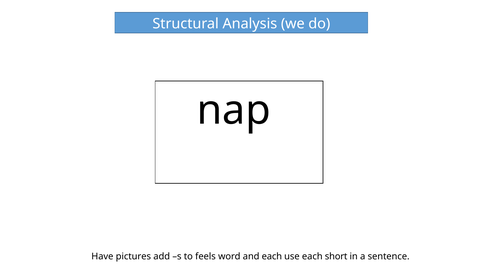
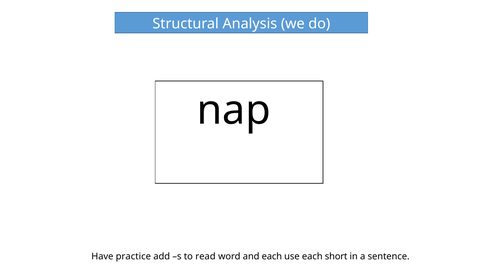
pictures: pictures -> practice
feels: feels -> read
